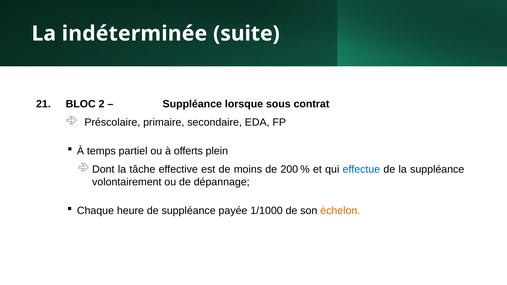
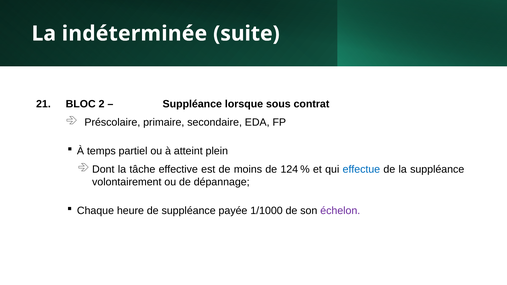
offerts: offerts -> atteint
200: 200 -> 124
échelon colour: orange -> purple
